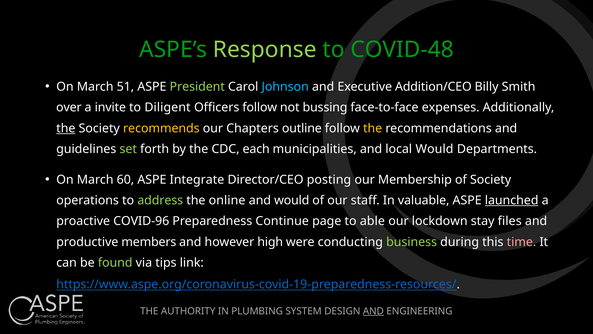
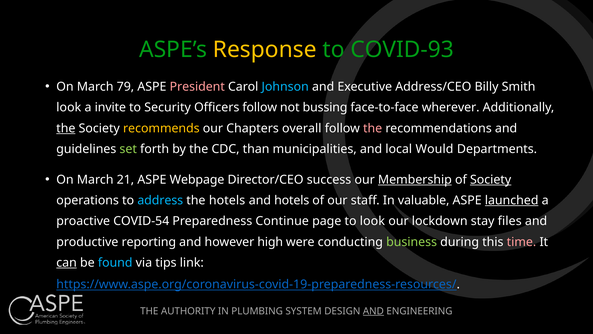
Response colour: light green -> yellow
COVID-48: COVID-48 -> COVID-93
51: 51 -> 79
President colour: light green -> pink
Addition/CEO: Addition/CEO -> Address/CEO
over at (69, 107): over -> look
Diligent: Diligent -> Security
expenses: expenses -> wherever
outline: outline -> overall
the at (373, 128) colour: yellow -> pink
each: each -> than
60: 60 -> 21
Integrate: Integrate -> Webpage
posting: posting -> success
Membership underline: none -> present
Society at (491, 179) underline: none -> present
address colour: light green -> light blue
the online: online -> hotels
and would: would -> hotels
COVID-96: COVID-96 -> COVID-54
to able: able -> look
members: members -> reporting
can underline: none -> present
found colour: light green -> light blue
